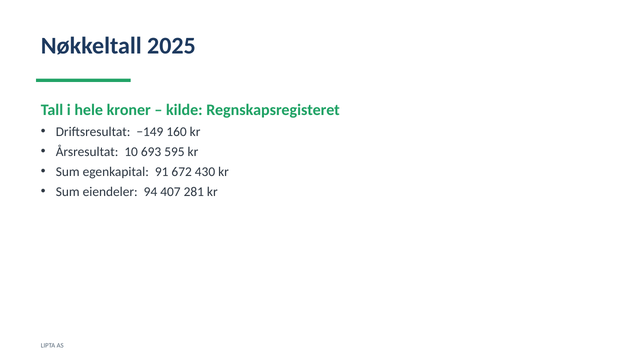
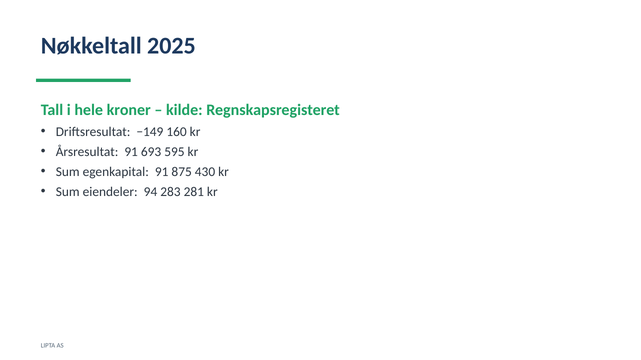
Årsresultat 10: 10 -> 91
672: 672 -> 875
407: 407 -> 283
